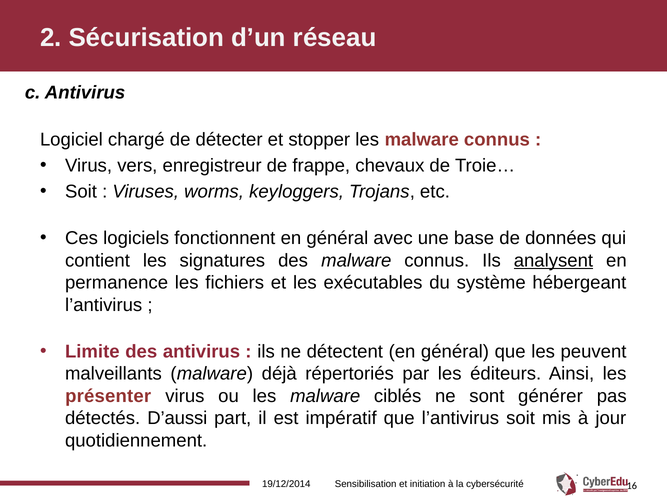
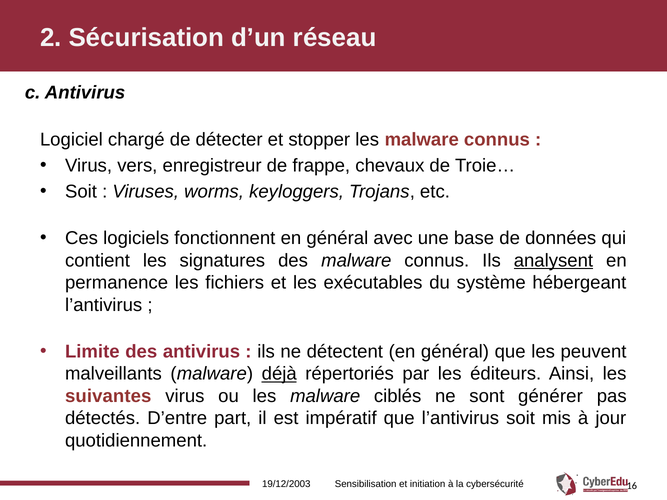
déjà underline: none -> present
présenter: présenter -> suivantes
D’aussi: D’aussi -> D’entre
19/12/2014: 19/12/2014 -> 19/12/2003
